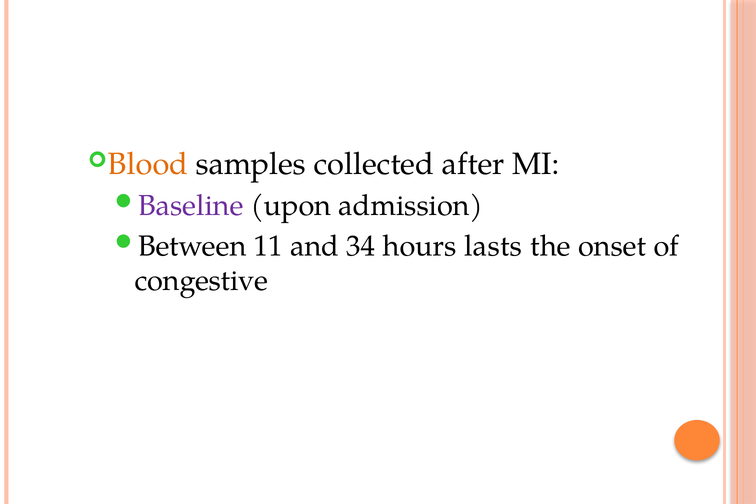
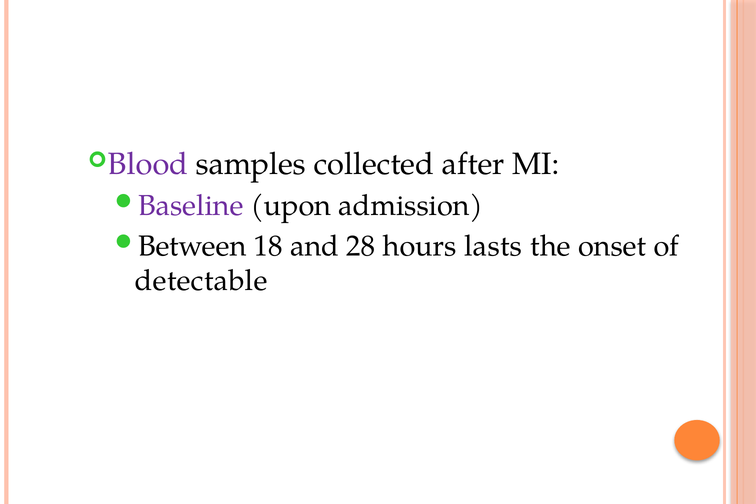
Blood colour: orange -> purple
11: 11 -> 18
34: 34 -> 28
congestive: congestive -> detectable
